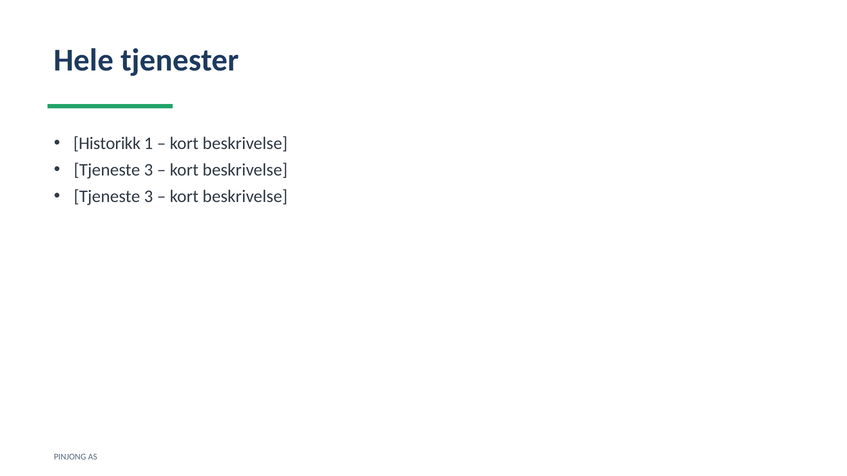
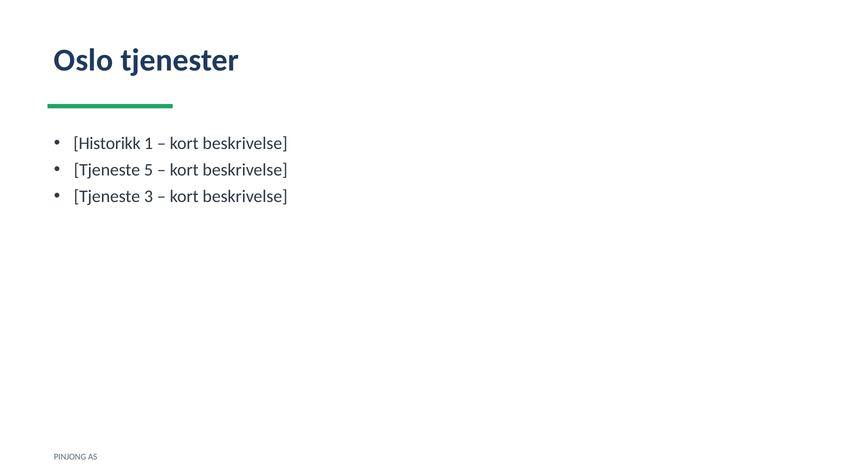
Hele: Hele -> Oslo
3 at (148, 170): 3 -> 5
